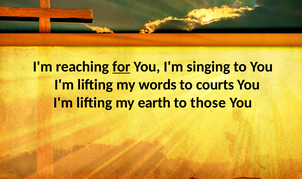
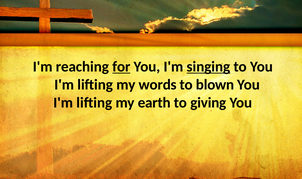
singing underline: none -> present
courts: courts -> blown
those: those -> giving
